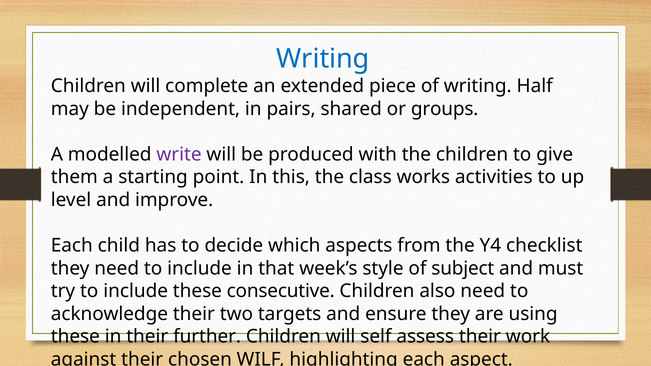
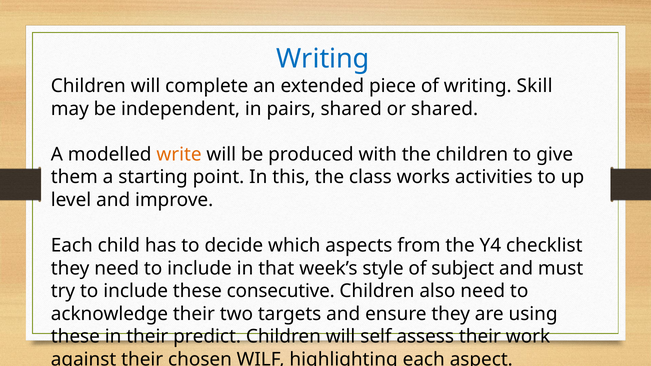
Half: Half -> Skill
or groups: groups -> shared
write colour: purple -> orange
further: further -> predict
